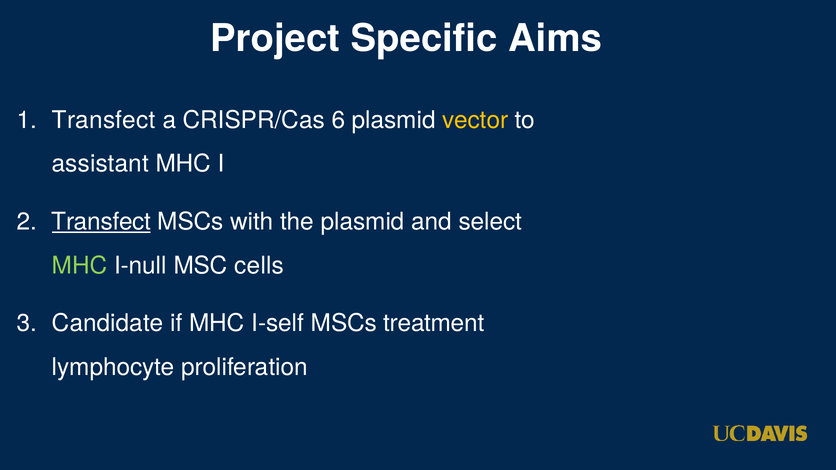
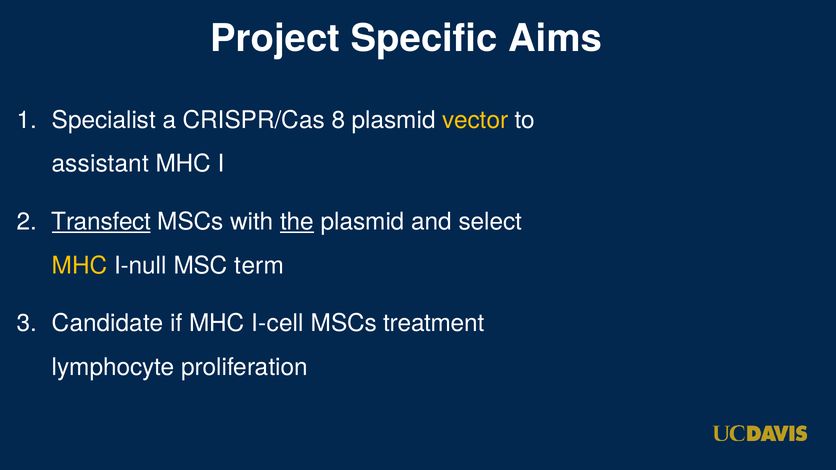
Transfect at (104, 120): Transfect -> Specialist
6: 6 -> 8
the underline: none -> present
MHC at (80, 266) colour: light green -> yellow
cells: cells -> term
I-self: I-self -> I-cell
